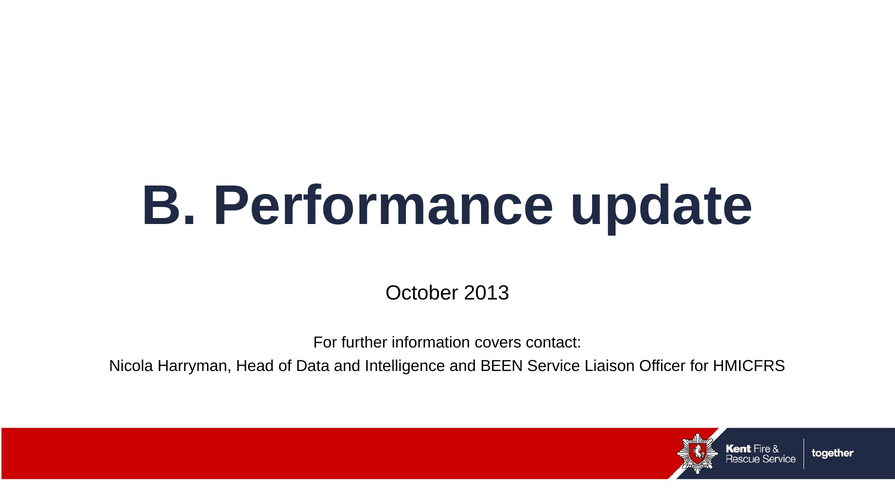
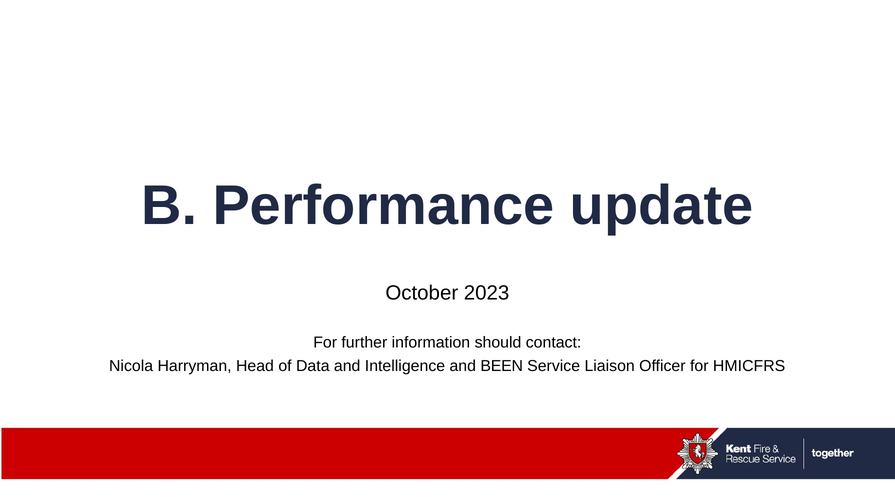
2013: 2013 -> 2023
covers: covers -> should
